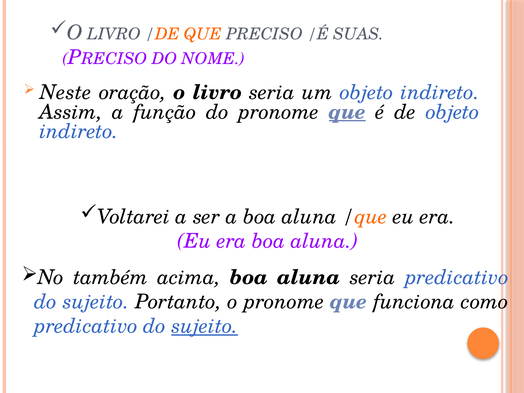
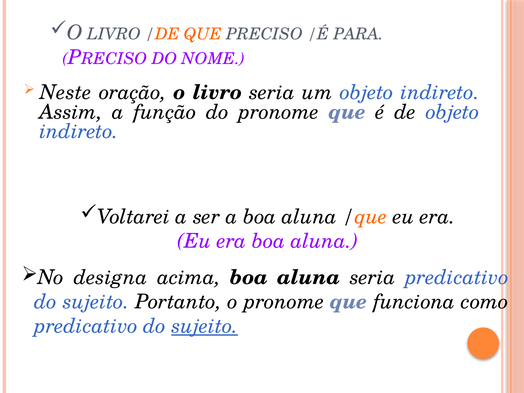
SUAS: SUAS -> PARA
que at (347, 112) underline: present -> none
também: também -> designa
